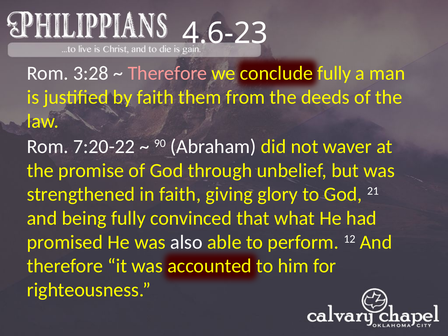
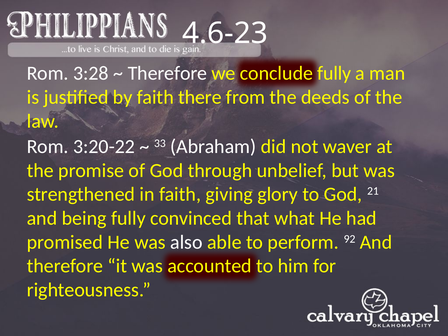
Therefore at (167, 73) colour: pink -> white
them: them -> there
7:20-22: 7:20-22 -> 3:20-22
90: 90 -> 33
12: 12 -> 92
